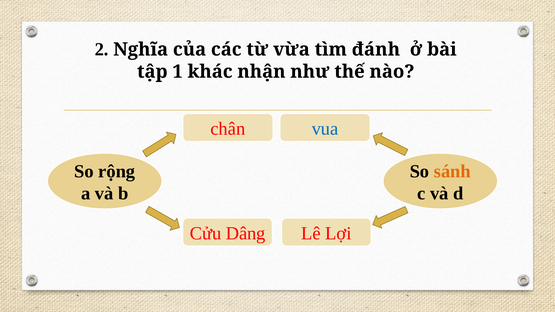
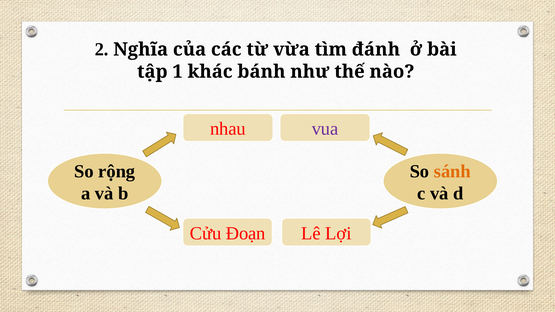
nhận: nhận -> bánh
chân: chân -> nhau
vua colour: blue -> purple
Dâng: Dâng -> Đoạn
